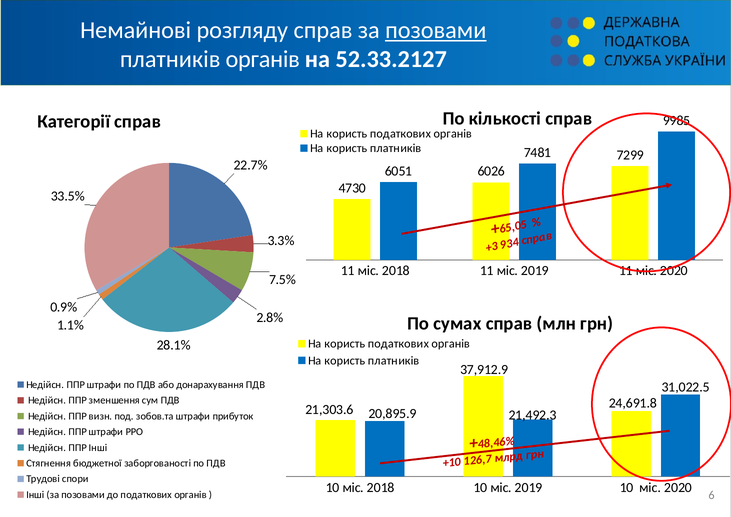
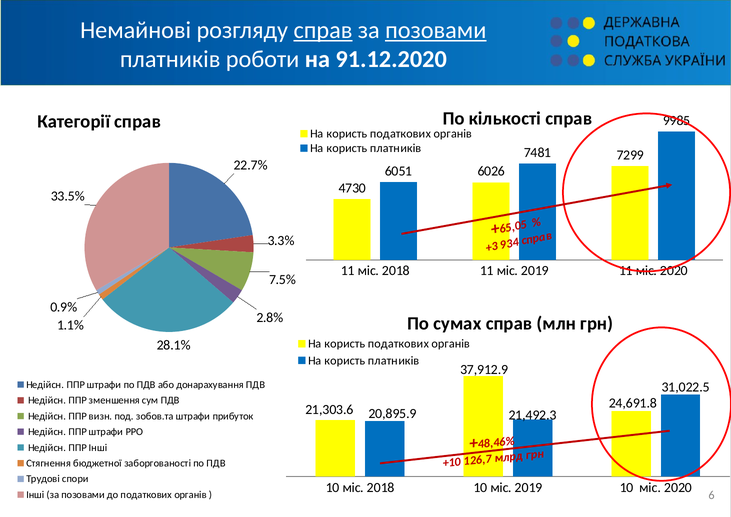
справ at (323, 30) underline: none -> present
платників органів: органів -> роботи
52.33.2127: 52.33.2127 -> 91.12.2020
